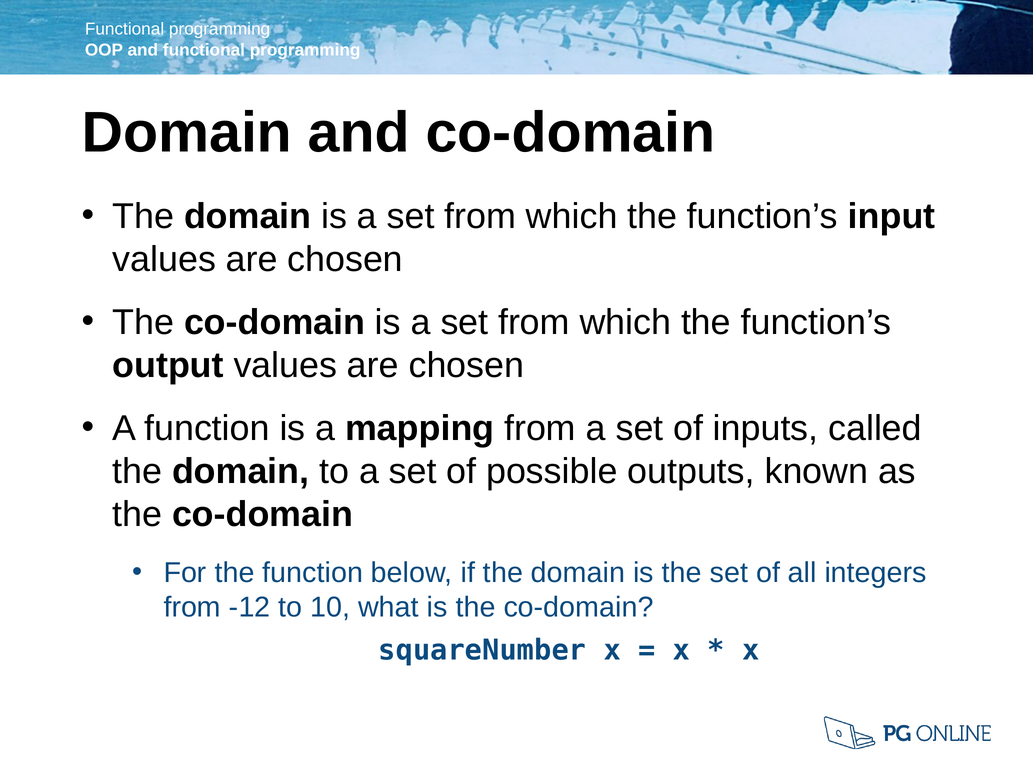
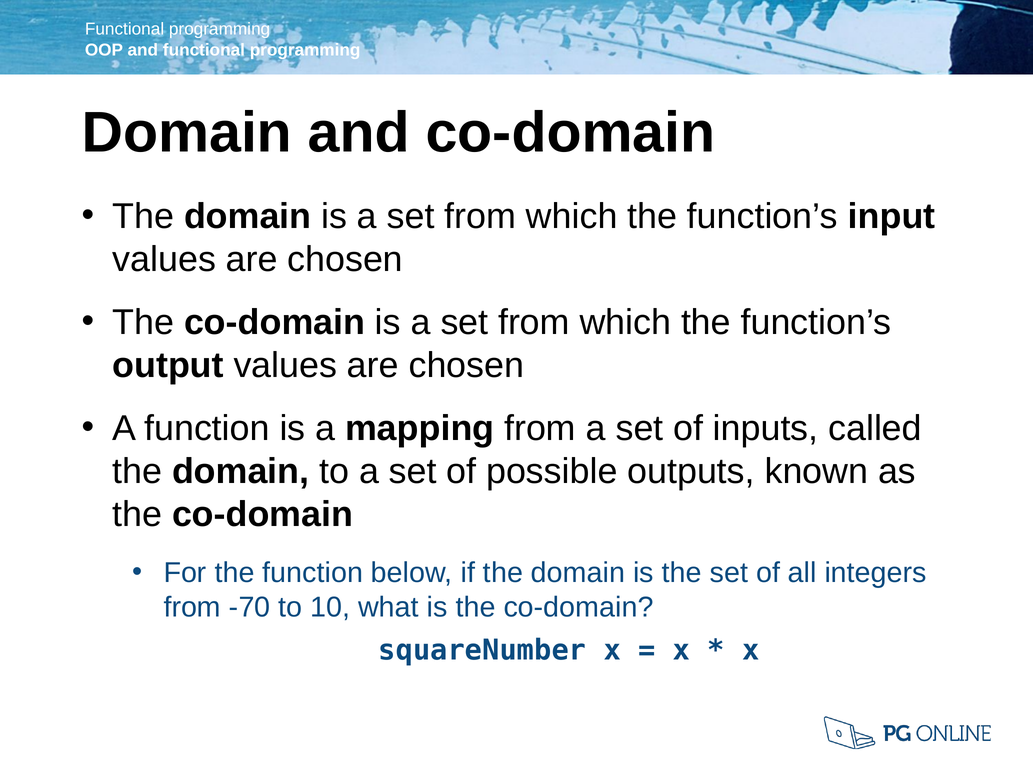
-12: -12 -> -70
